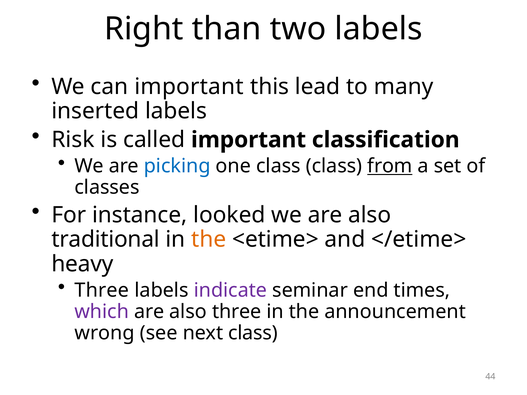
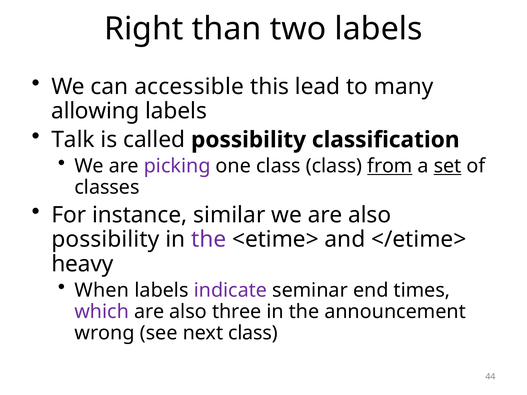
can important: important -> accessible
inserted: inserted -> allowing
Risk: Risk -> Talk
called important: important -> possibility
picking colour: blue -> purple
set underline: none -> present
looked: looked -> similar
traditional at (106, 240): traditional -> possibility
the at (209, 240) colour: orange -> purple
Three at (102, 290): Three -> When
